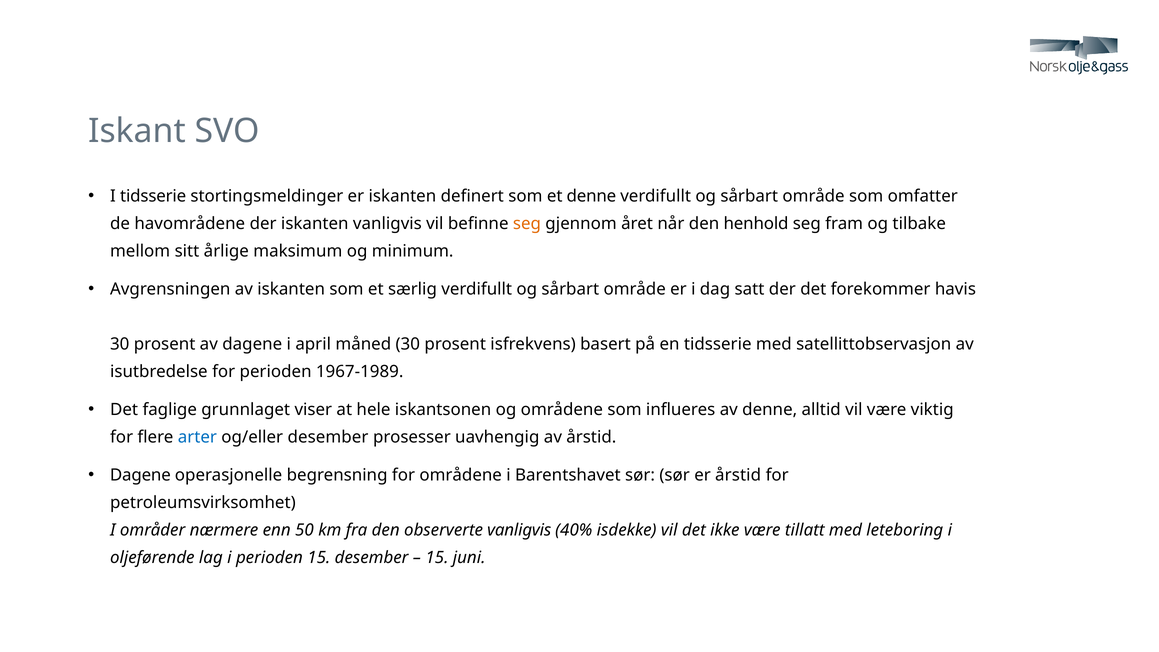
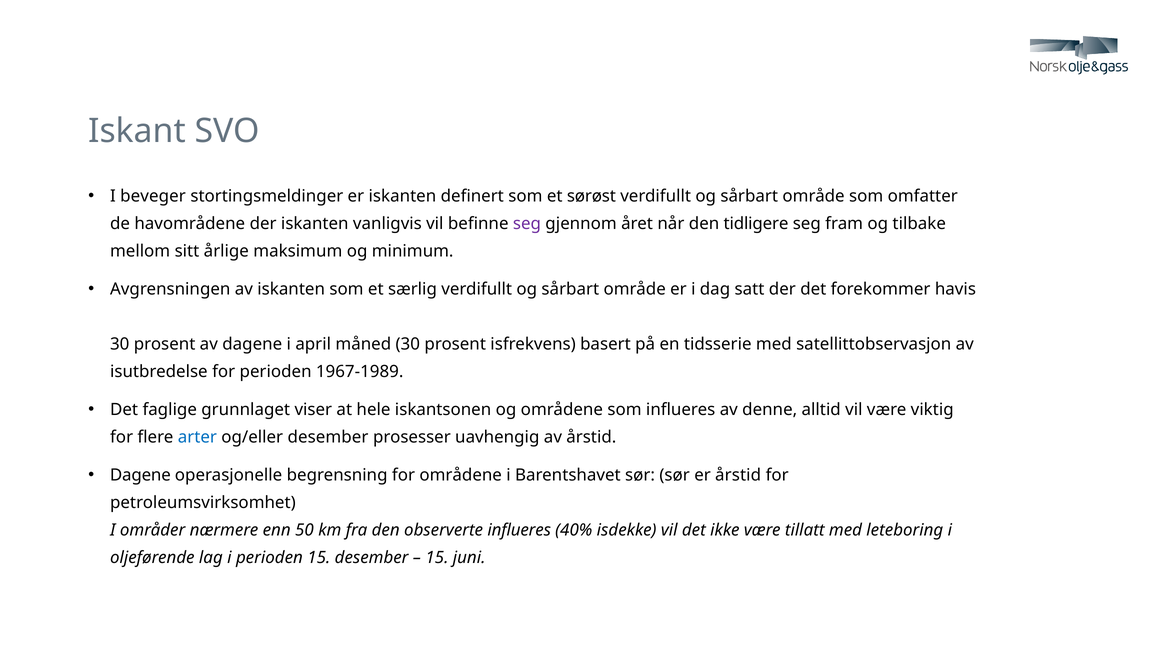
I tidsserie: tidsserie -> beveger
et denne: denne -> sørøst
seg at (527, 224) colour: orange -> purple
henhold: henhold -> tidligere
observerte vanligvis: vanligvis -> influeres
